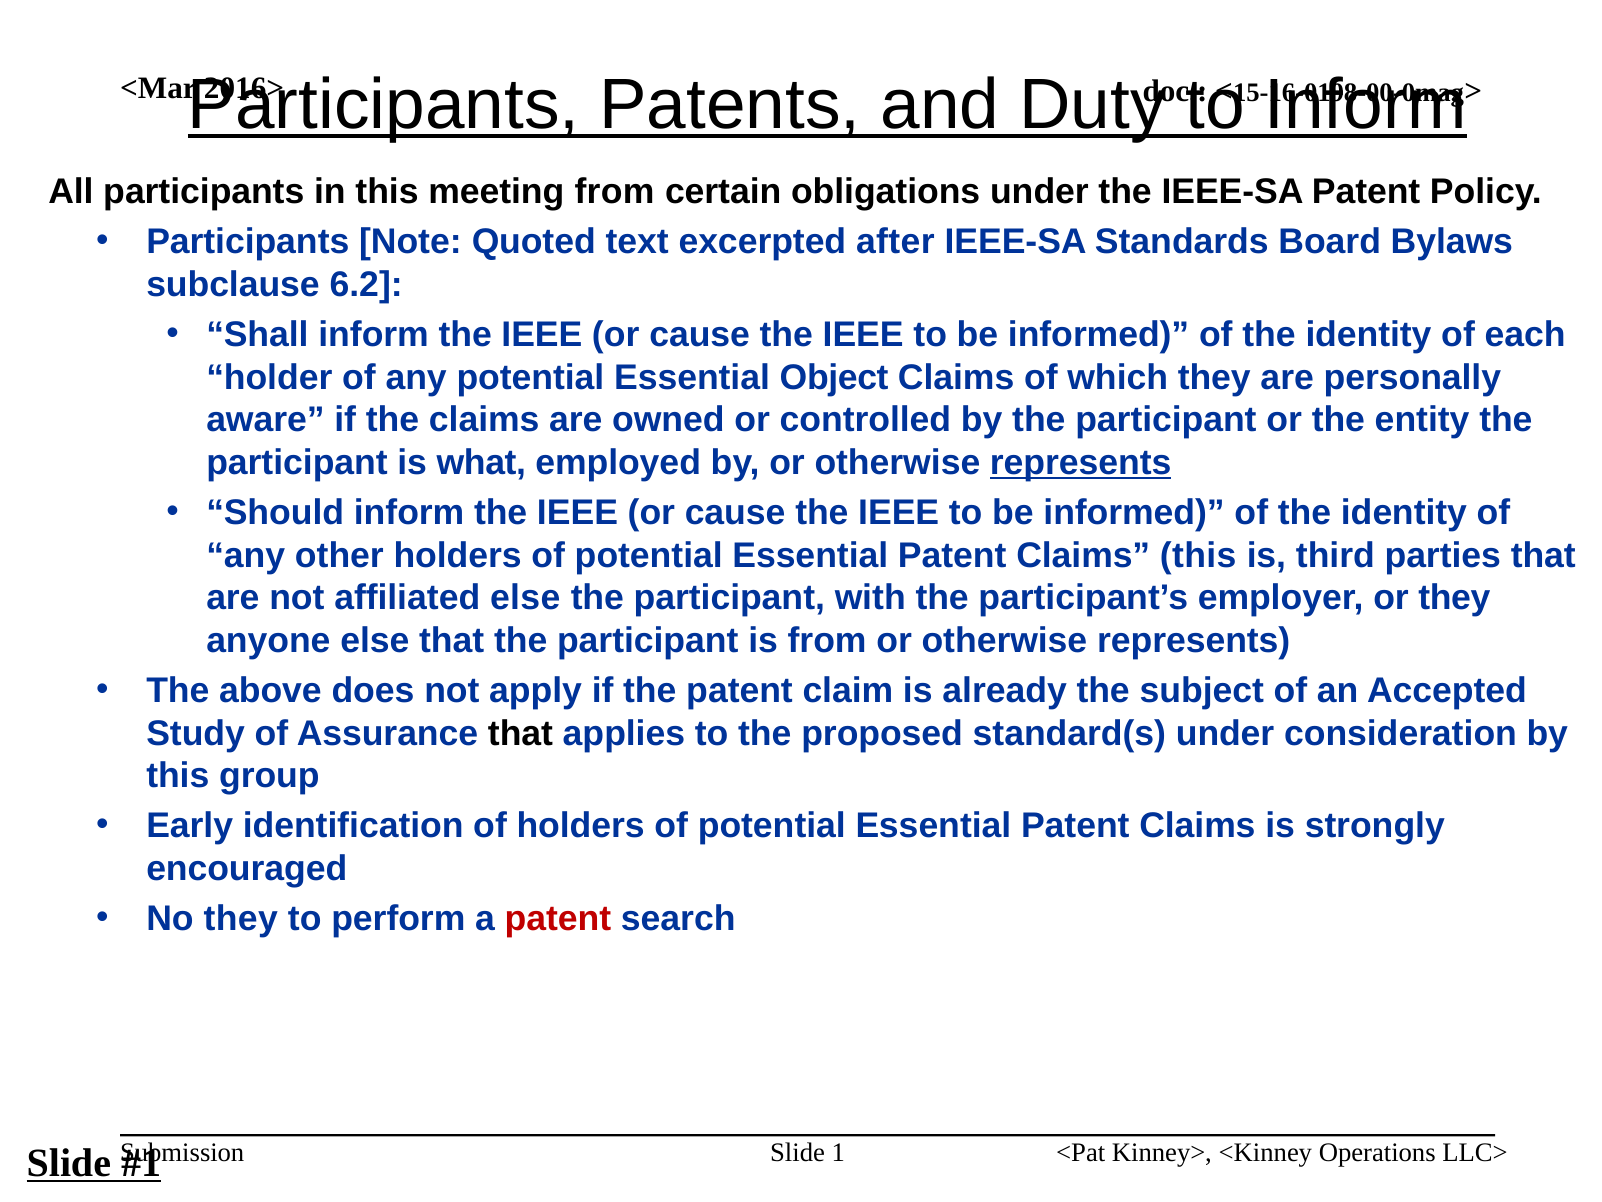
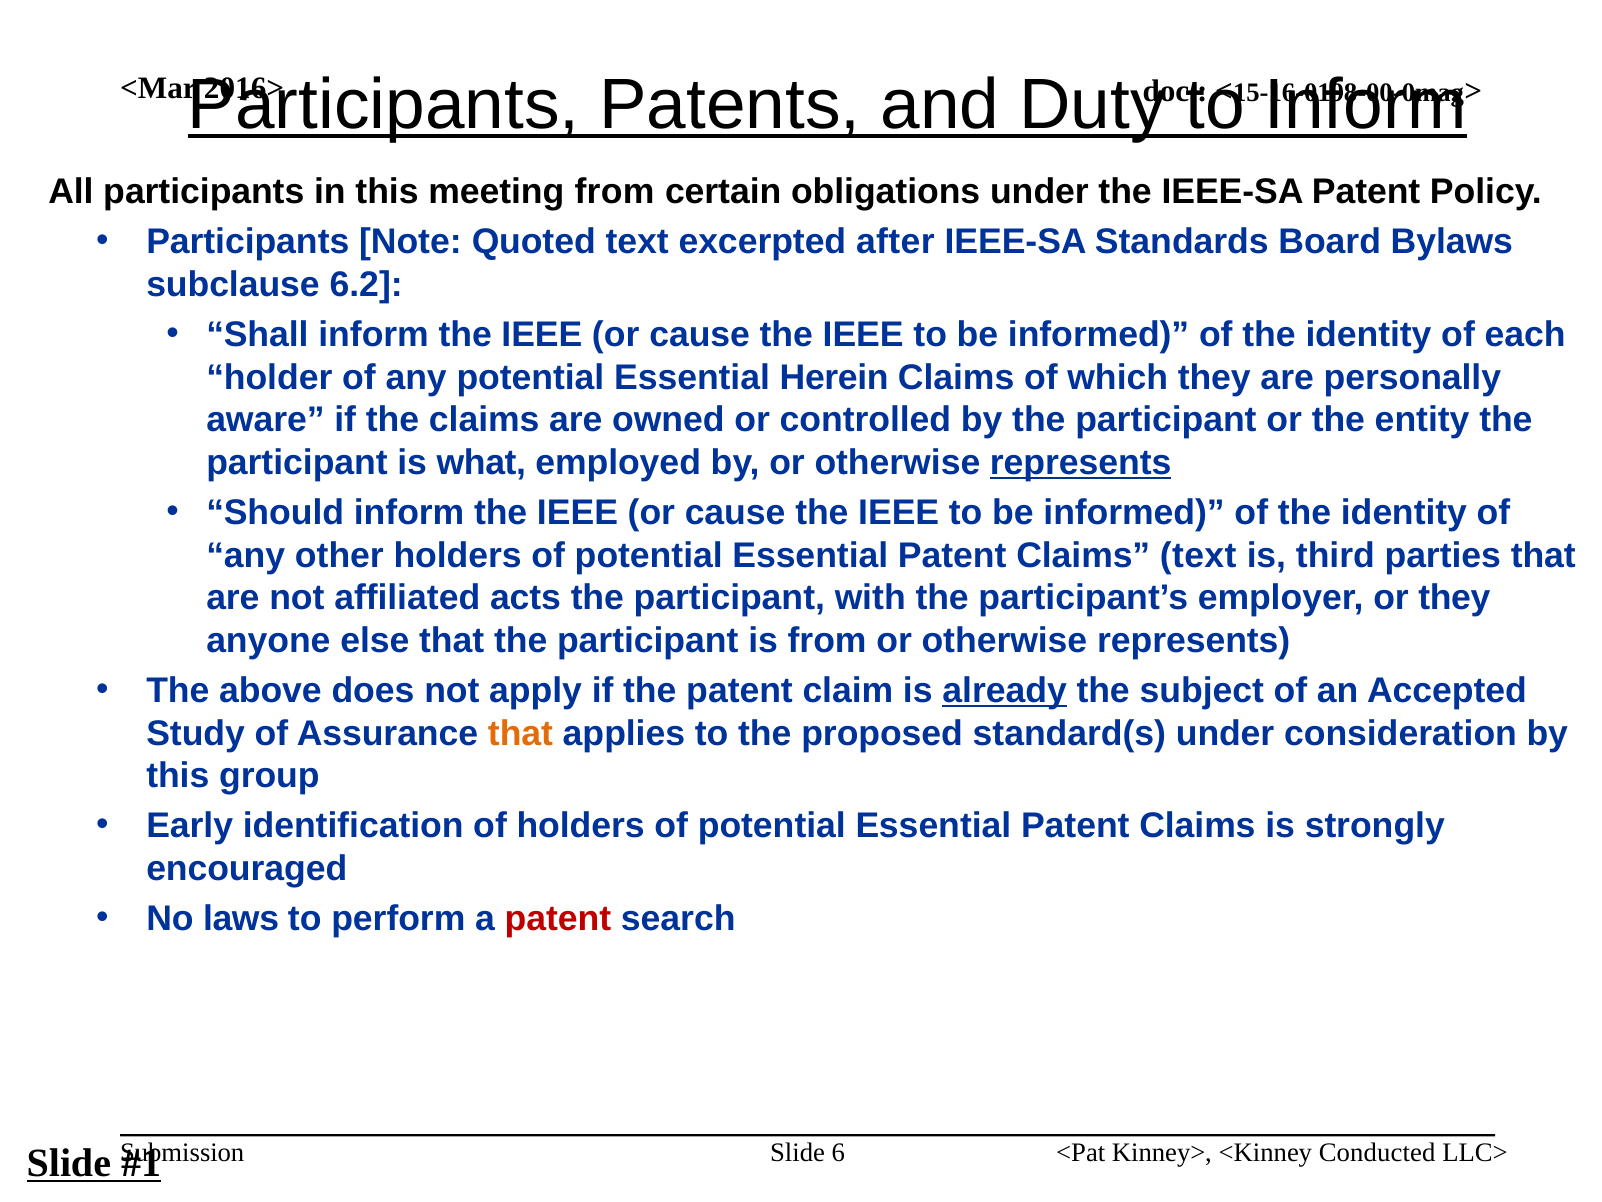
Object: Object -> Herein
Claims this: this -> text
affiliated else: else -> acts
already underline: none -> present
that at (520, 733) colour: black -> orange
No they: they -> laws
1: 1 -> 6
Operations: Operations -> Conducted
